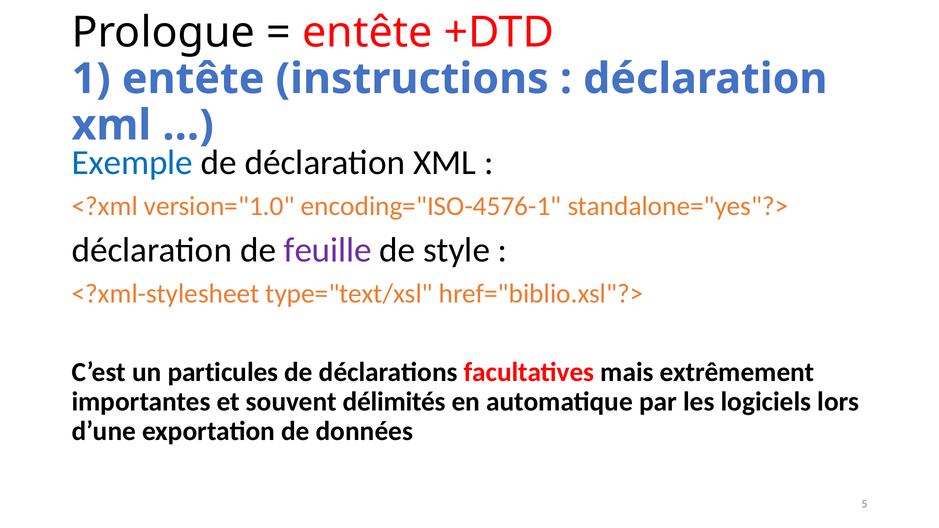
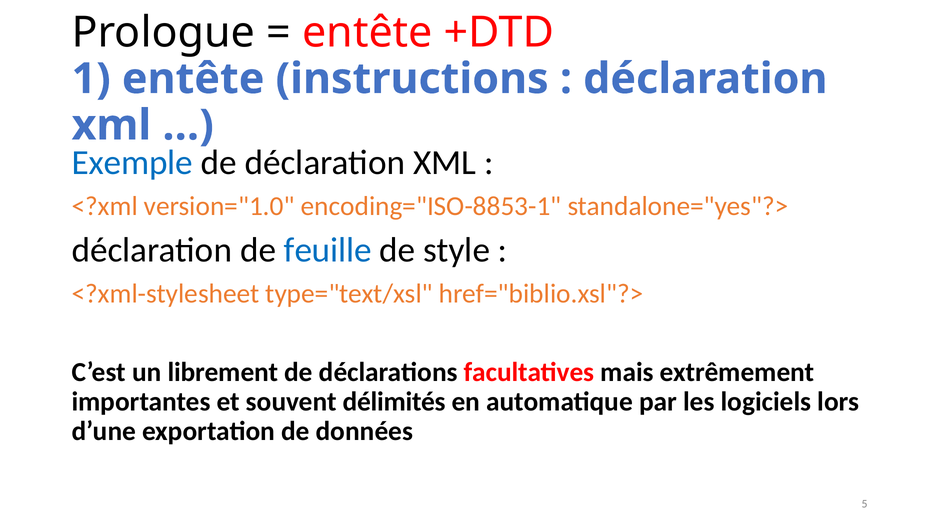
encoding="ISO-4576-1: encoding="ISO-4576-1 -> encoding="ISO-8853-1
feuille colour: purple -> blue
particules: particules -> librement
